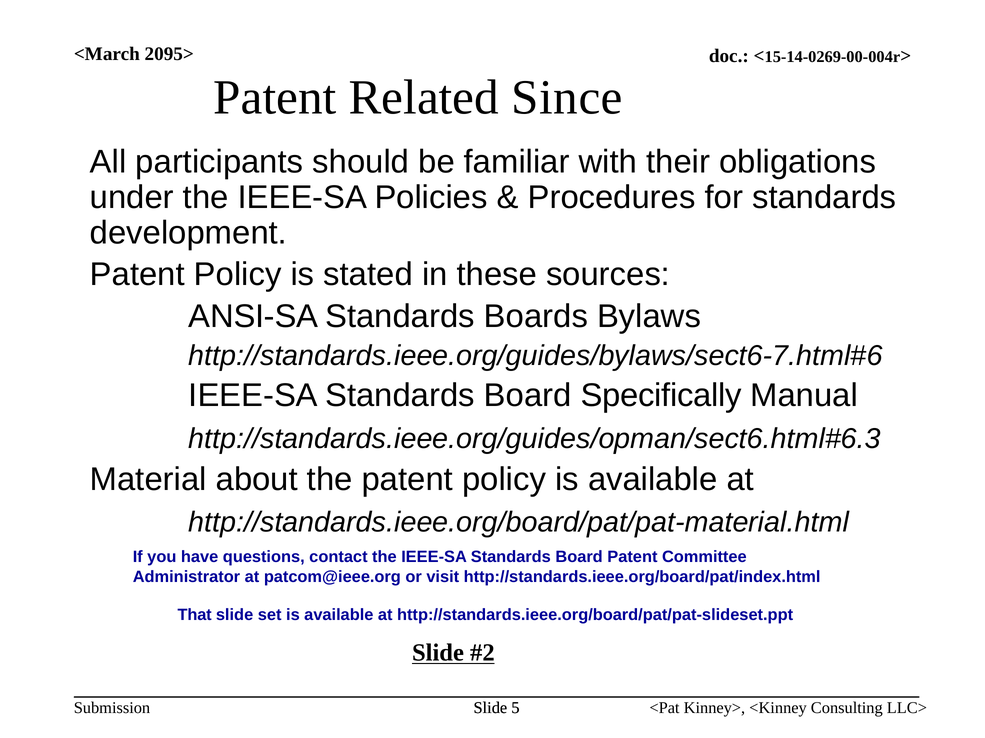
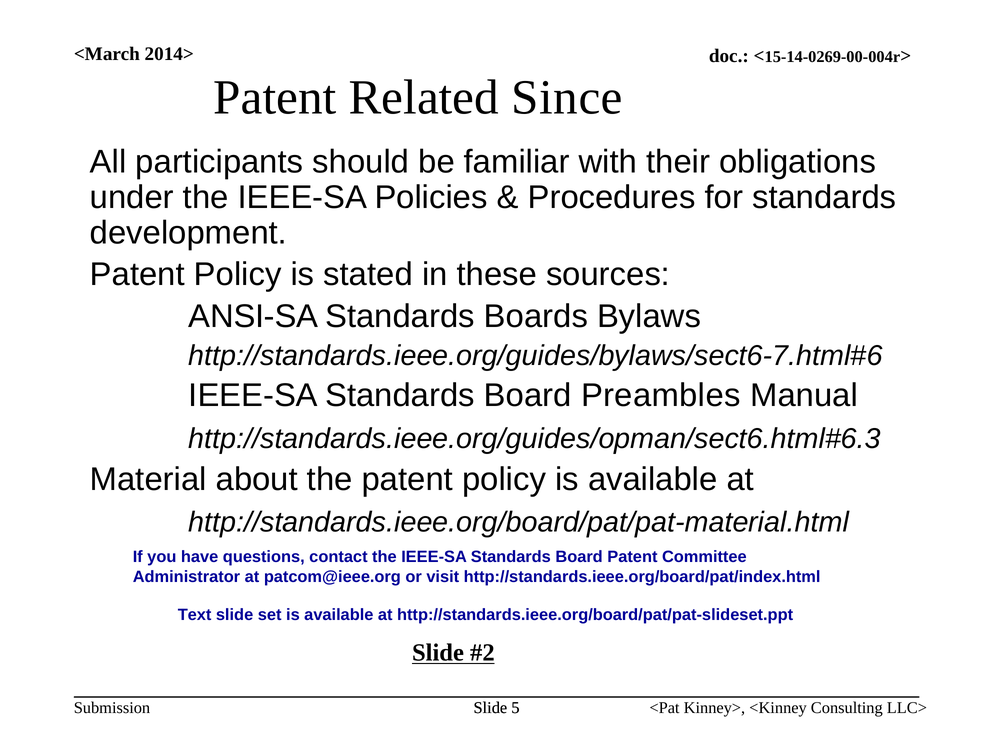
2095>: 2095> -> 2014>
Specifically: Specifically -> Preambles
That: That -> Text
